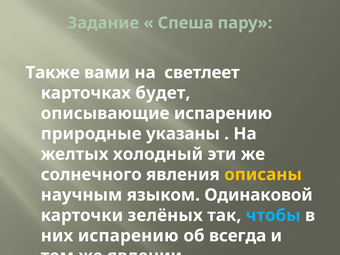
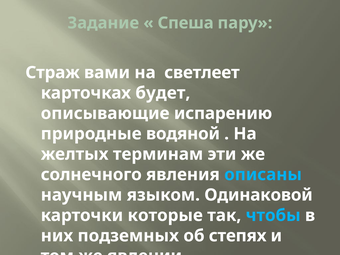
Также: Также -> Страж
указаны: указаны -> водяной
холодный: холодный -> терминам
описаны colour: yellow -> light blue
зелёных: зелёных -> которые
них испарению: испарению -> подземных
всегда: всегда -> степях
